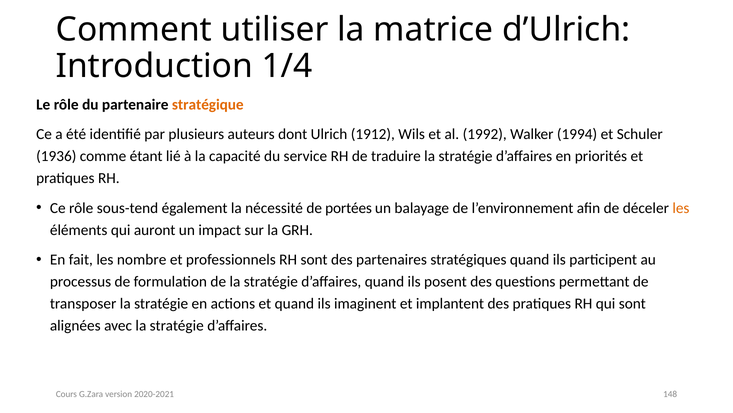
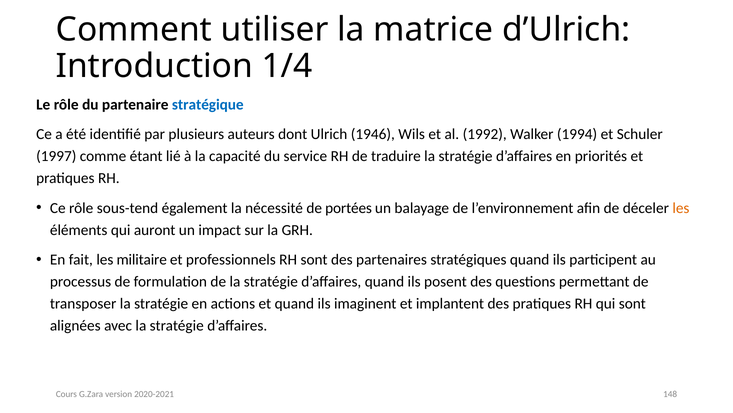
stratégique colour: orange -> blue
1912: 1912 -> 1946
1936: 1936 -> 1997
nombre: nombre -> militaire
